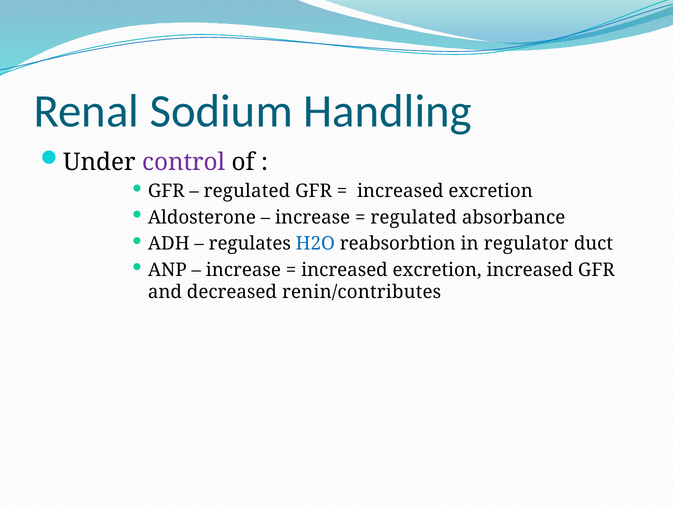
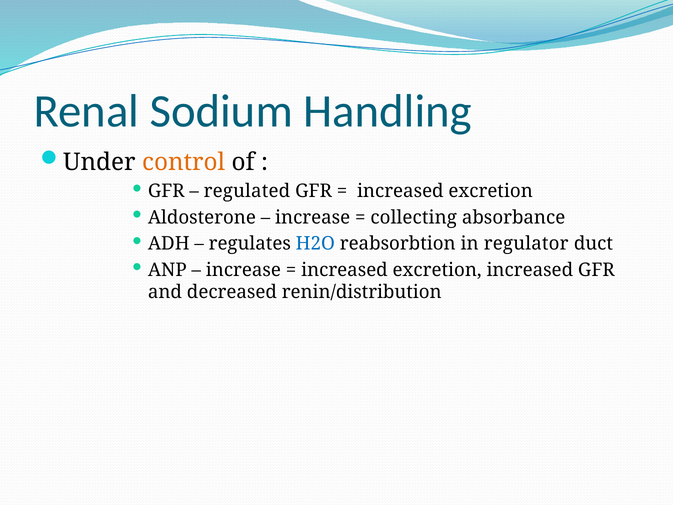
control colour: purple -> orange
regulated at (414, 217): regulated -> collecting
renin/contributes: renin/contributes -> renin/distribution
